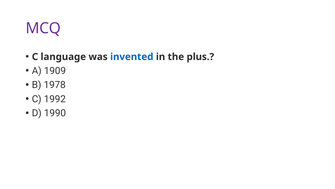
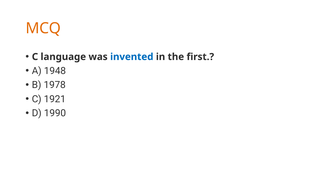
MCQ colour: purple -> orange
plus: plus -> first
1909: 1909 -> 1948
1992: 1992 -> 1921
